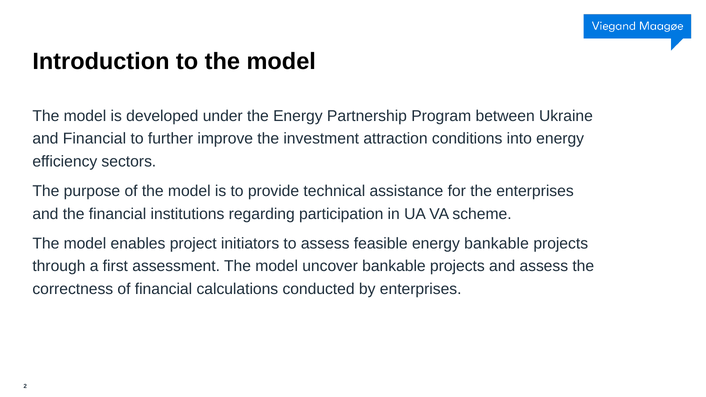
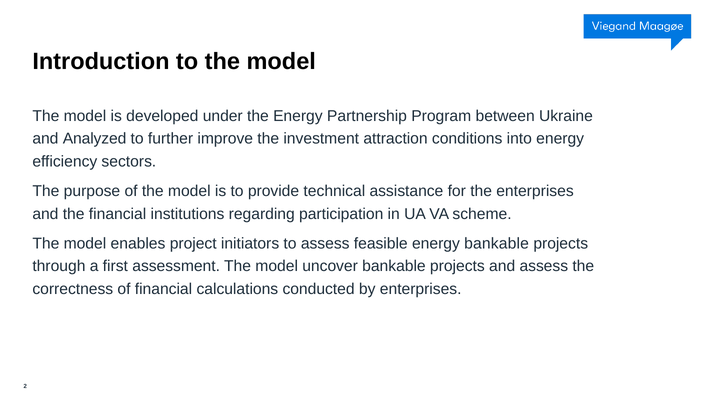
and Financial: Financial -> Analyzed
